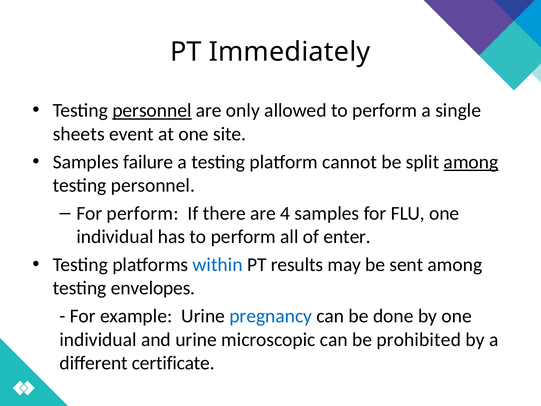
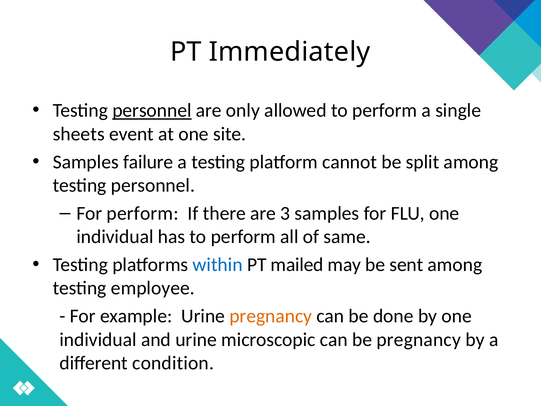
among at (471, 162) underline: present -> none
4: 4 -> 3
enter: enter -> same
results: results -> mailed
envelopes: envelopes -> employee
pregnancy at (271, 316) colour: blue -> orange
be prohibited: prohibited -> pregnancy
certificate: certificate -> condition
